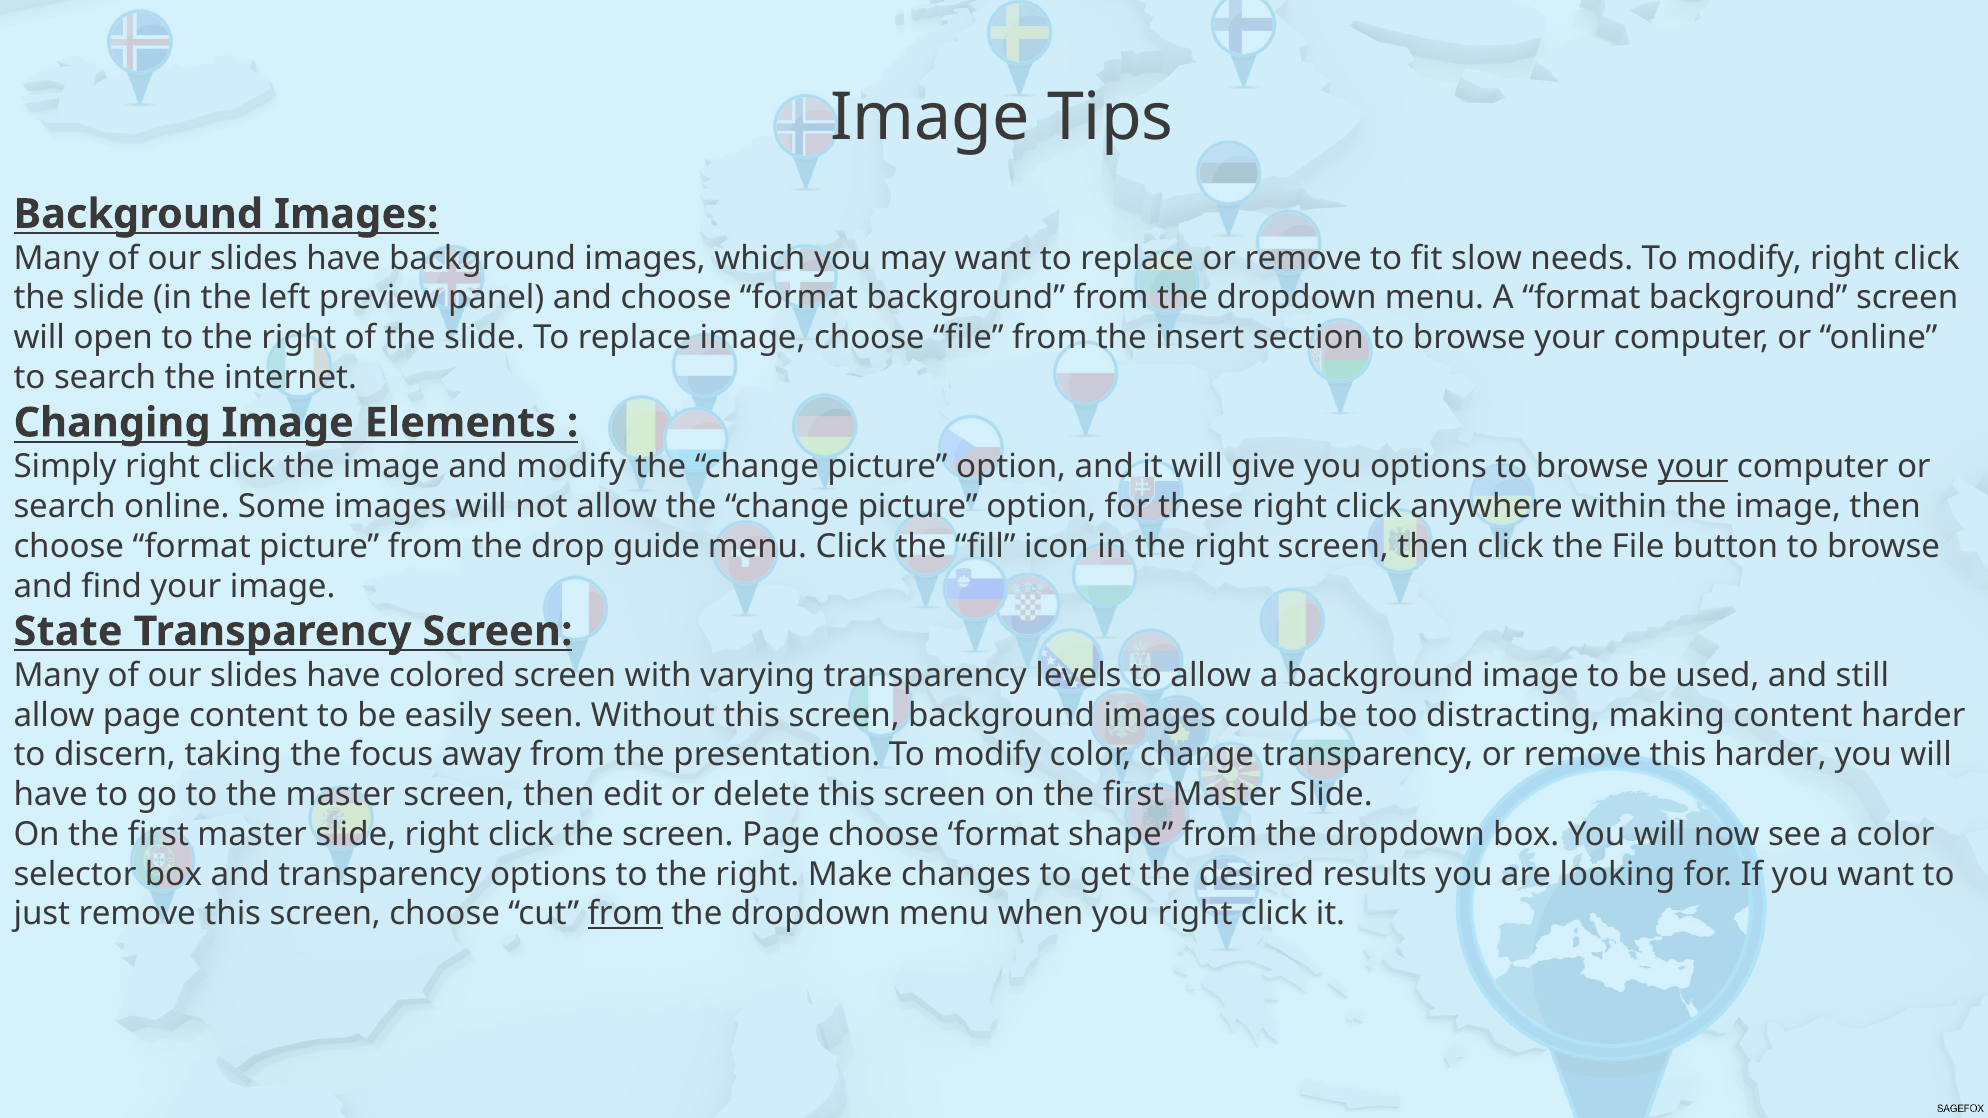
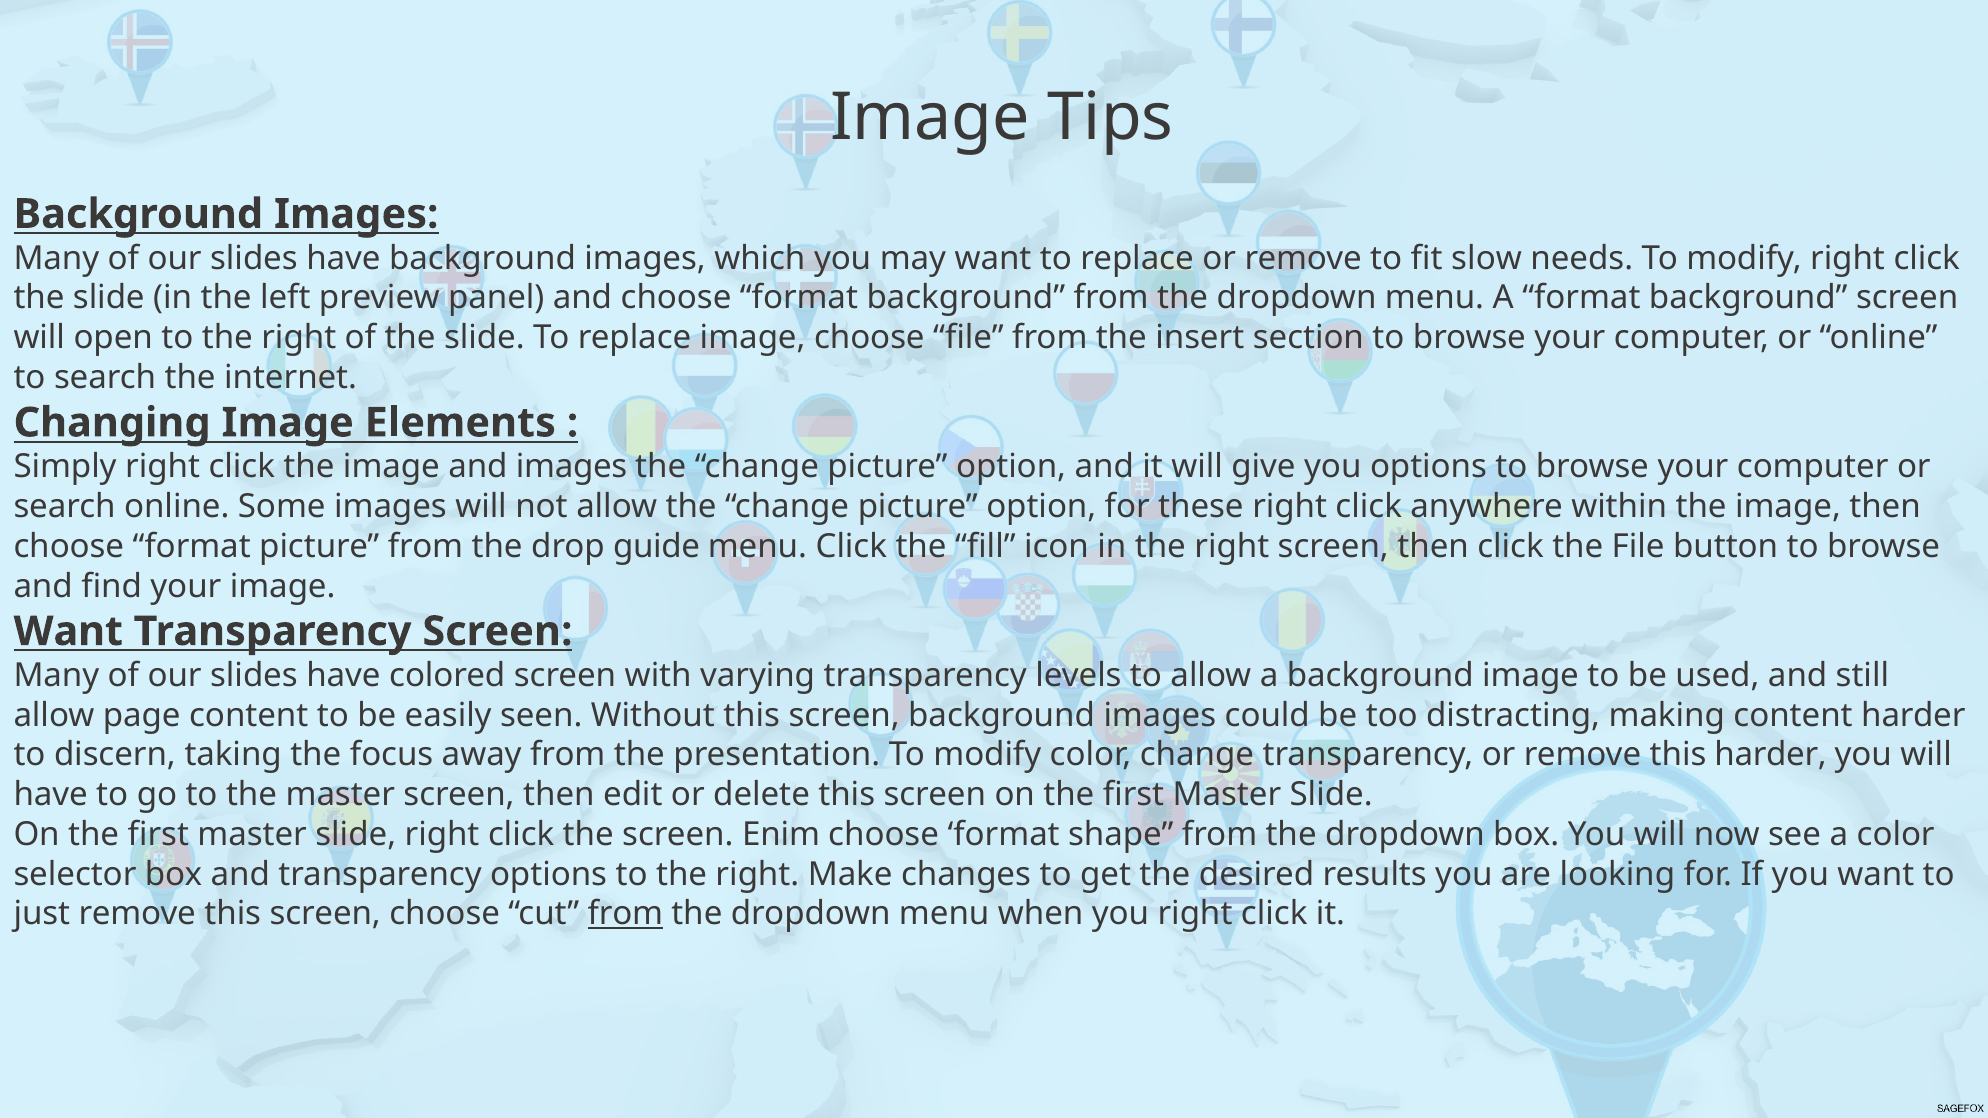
and modify: modify -> images
your at (1693, 467) underline: present -> none
State at (68, 632): State -> Want
screen Page: Page -> Enim
